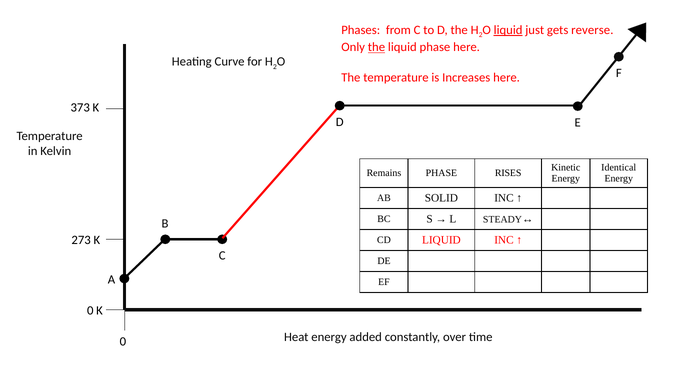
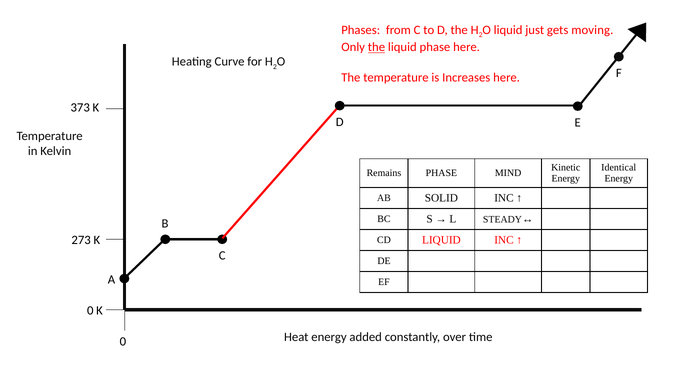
liquid at (508, 30) underline: present -> none
reverse: reverse -> moving
RISES: RISES -> MIND
